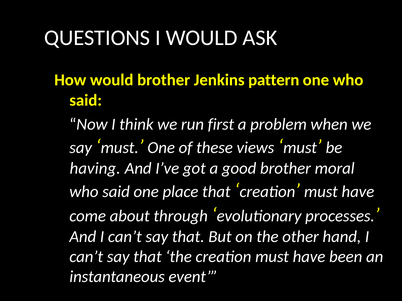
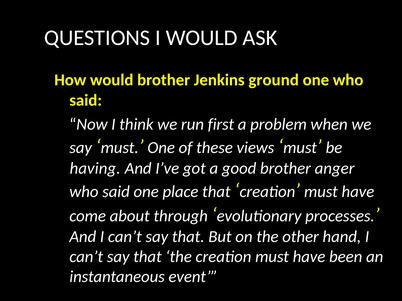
pattern: pattern -> ground
moral: moral -> anger
